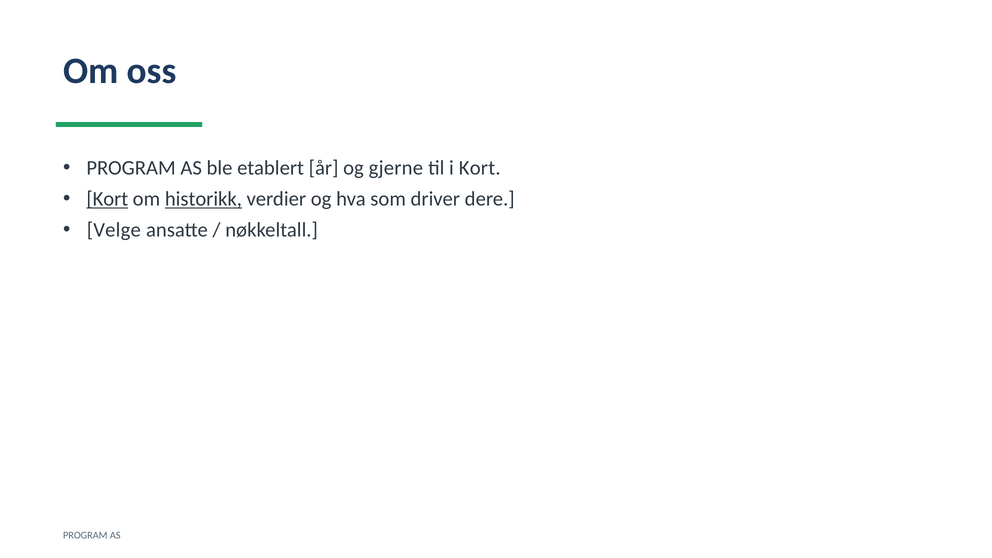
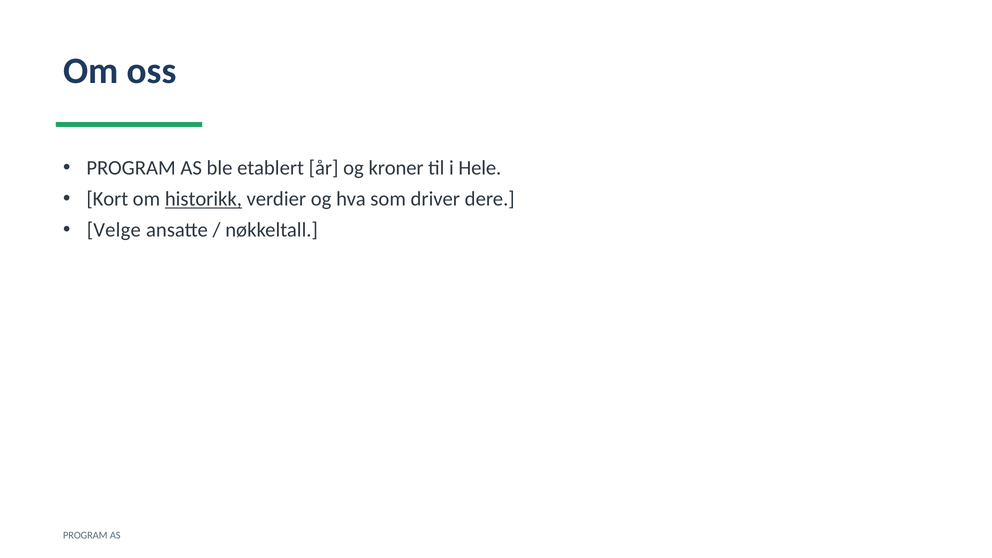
gjerne: gjerne -> kroner
i Kort: Kort -> Hele
Kort at (107, 199) underline: present -> none
